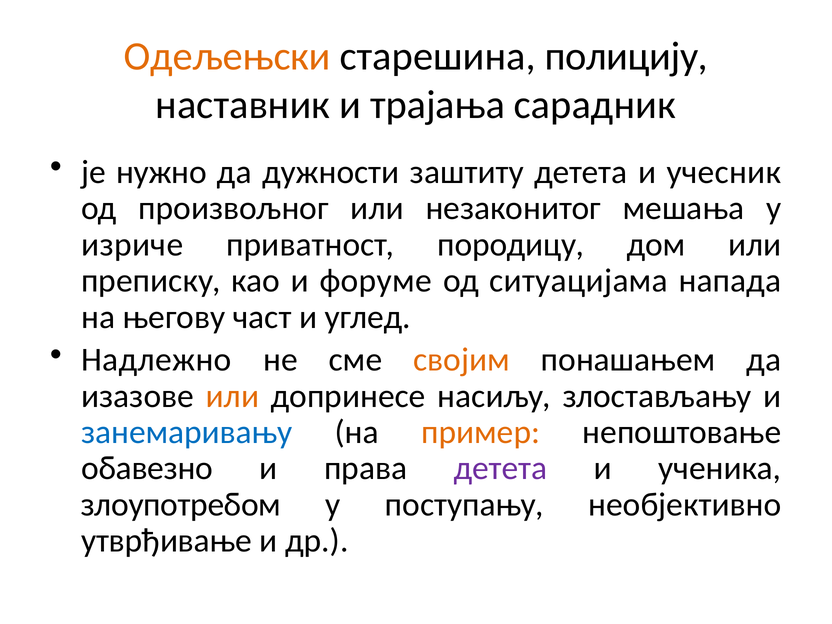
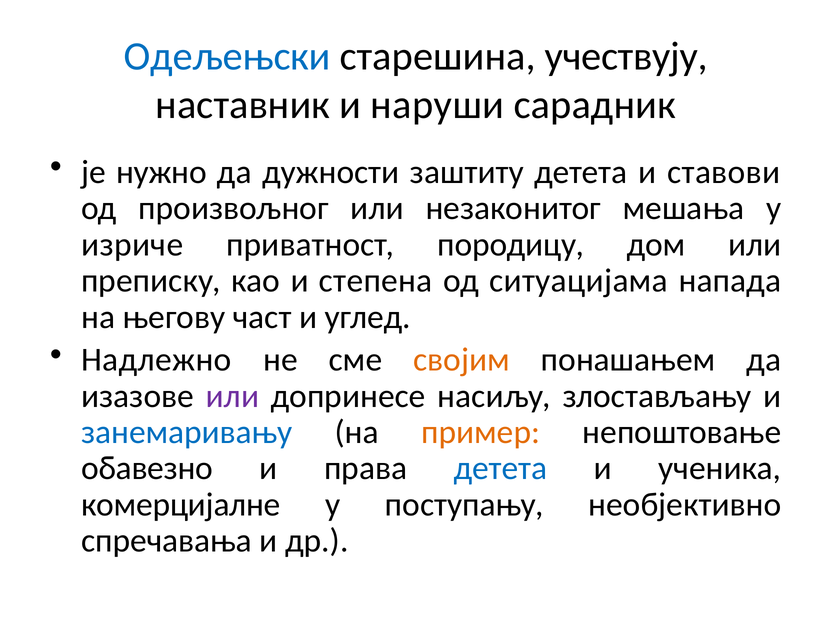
Одељењски colour: orange -> blue
полицију: полицију -> учествују
трајања: трајања -> наруши
учесник: учесник -> ставови
форуме: форуме -> степена
или at (232, 396) colour: orange -> purple
детета at (501, 468) colour: purple -> blue
злоупотребом: злоупотребом -> комерцијалне
утврђивање: утврђивање -> спречавања
